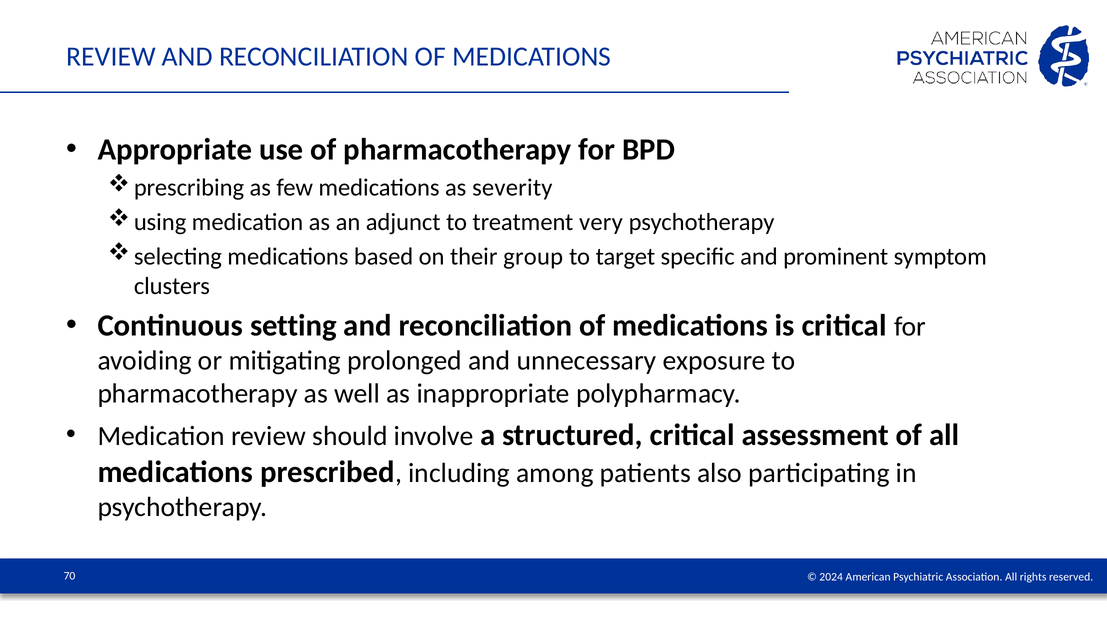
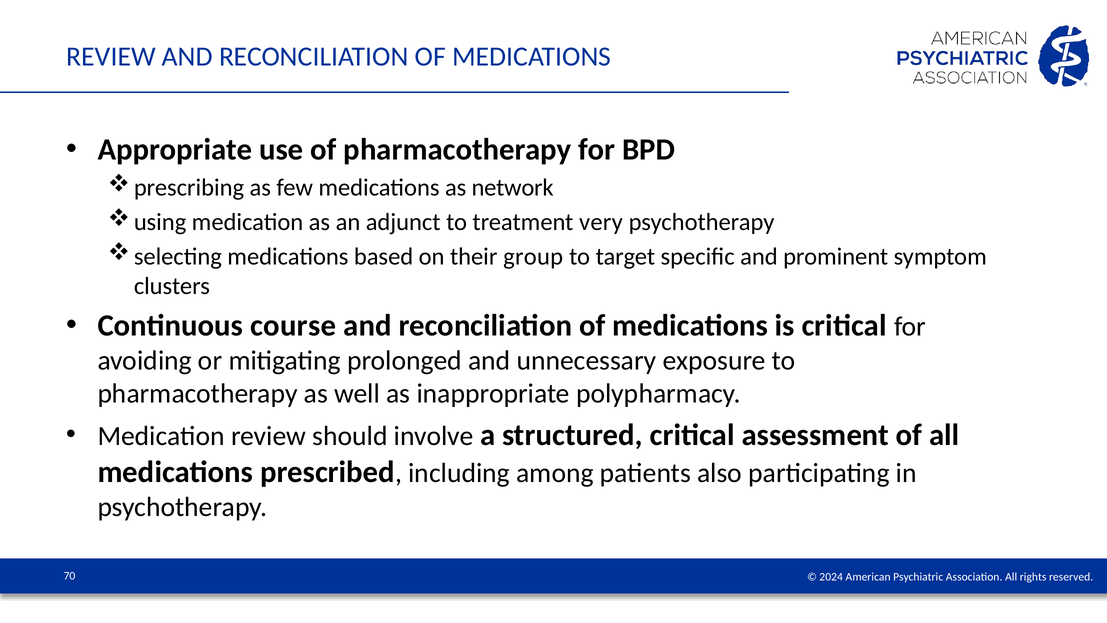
severity: severity -> network
setting: setting -> course
